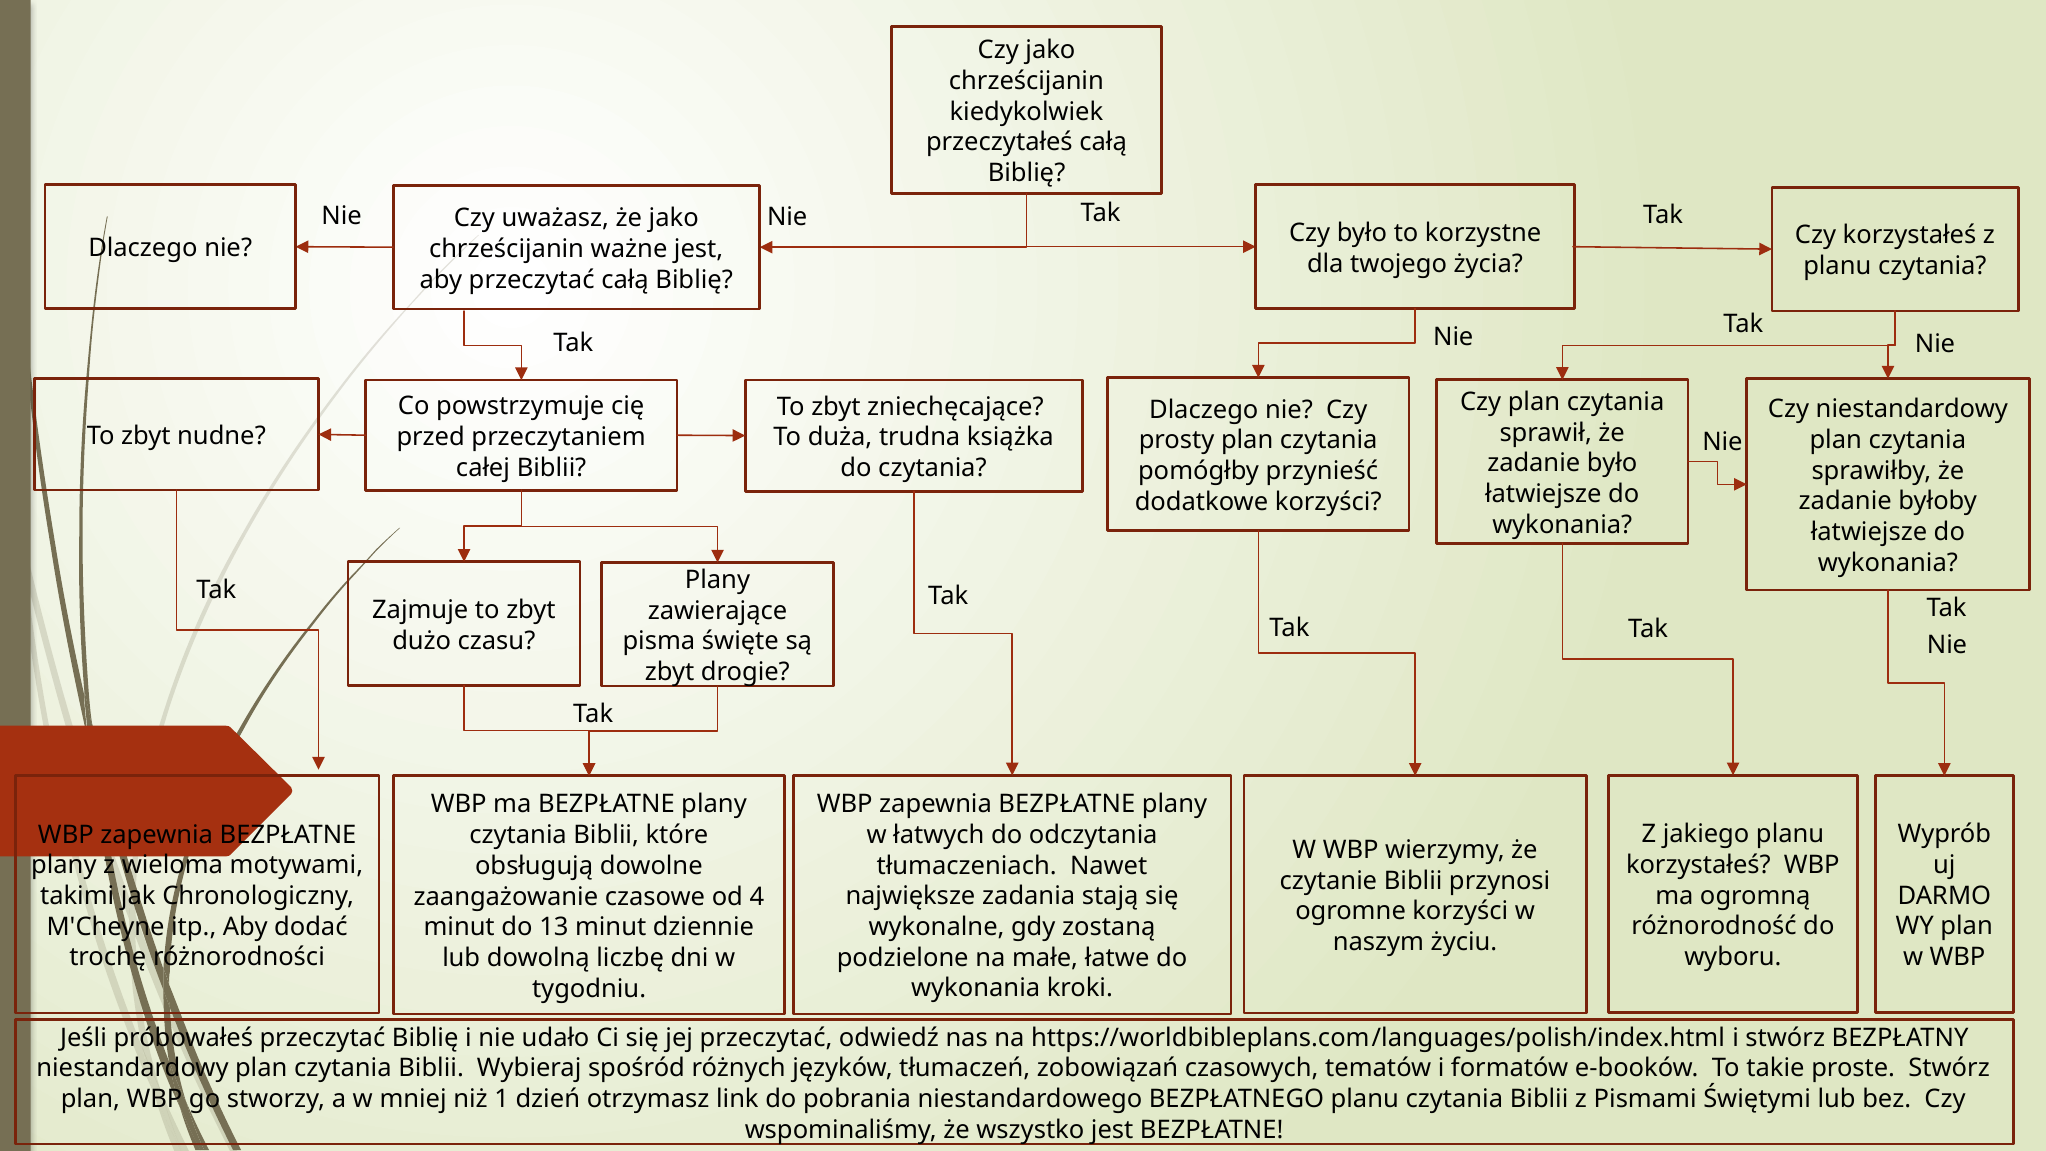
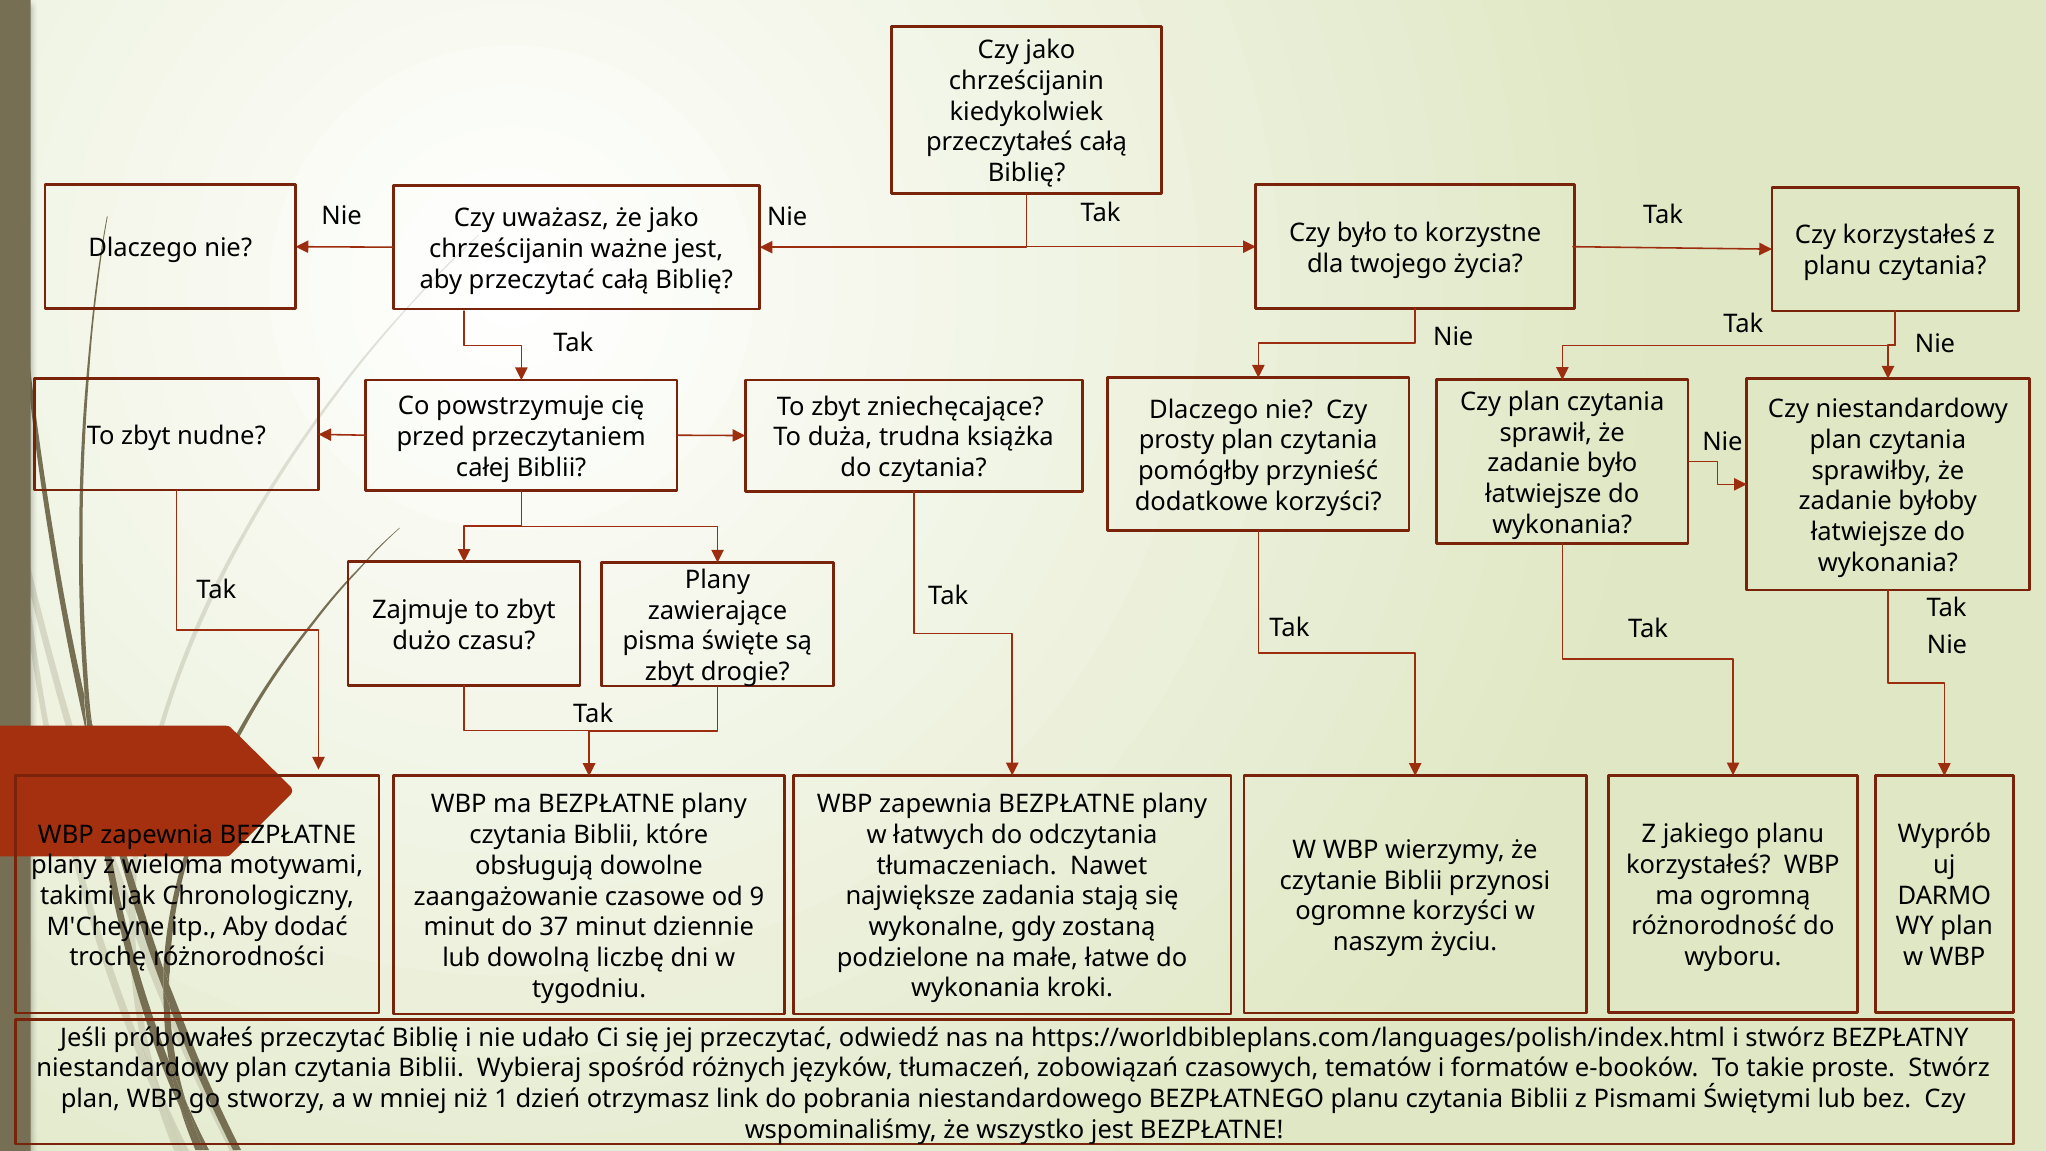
4: 4 -> 9
13: 13 -> 37
